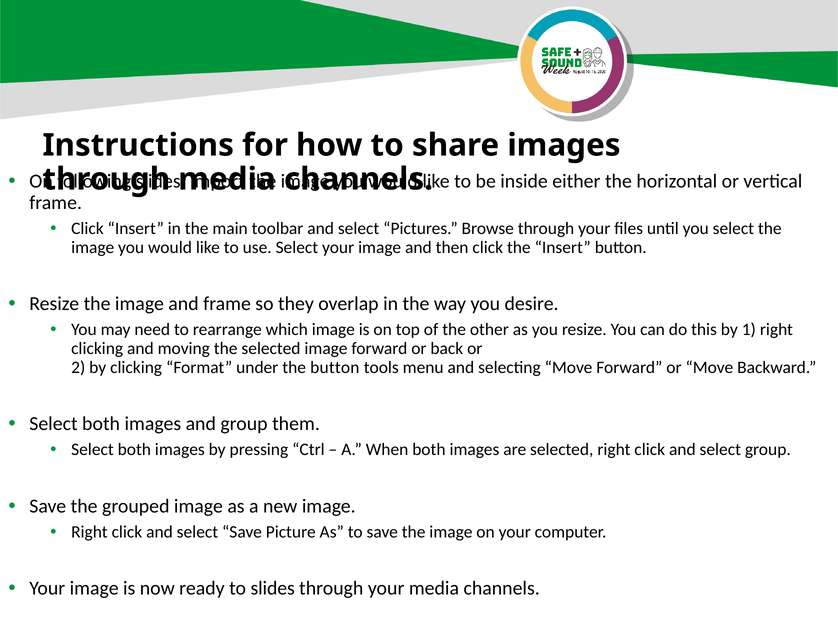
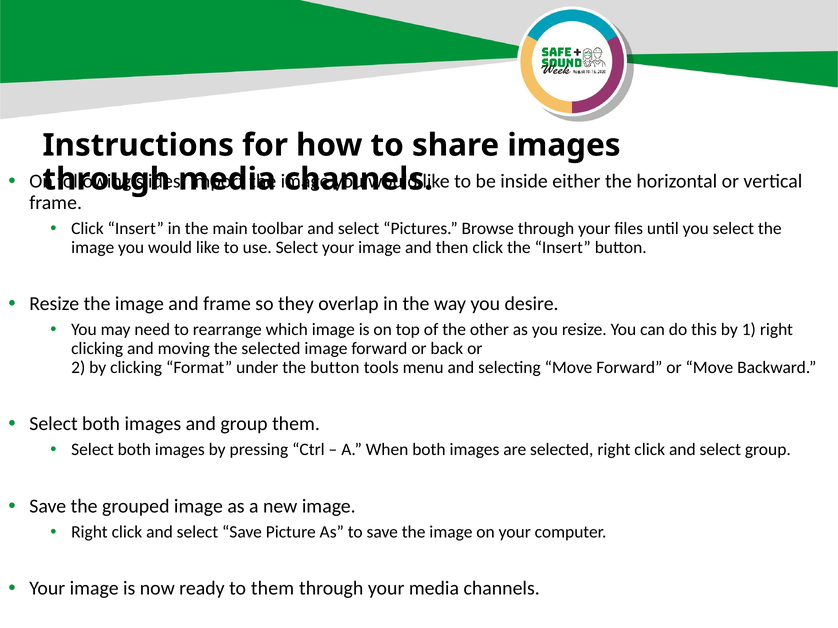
to slides: slides -> them
